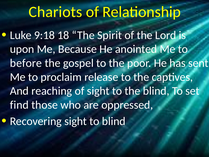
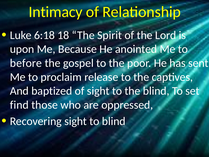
Chariots: Chariots -> Intimacy
9:18: 9:18 -> 6:18
reaching: reaching -> baptized
